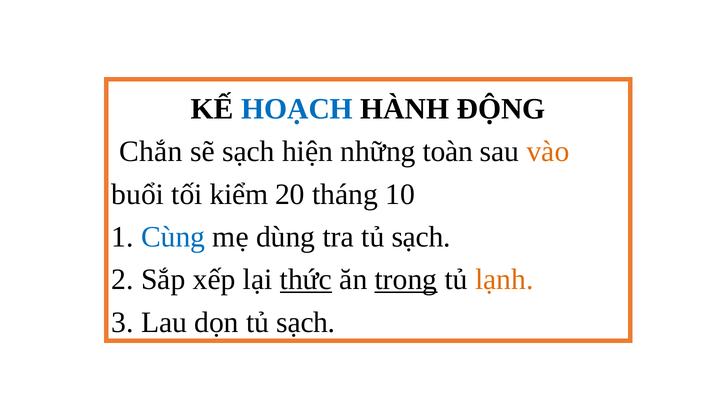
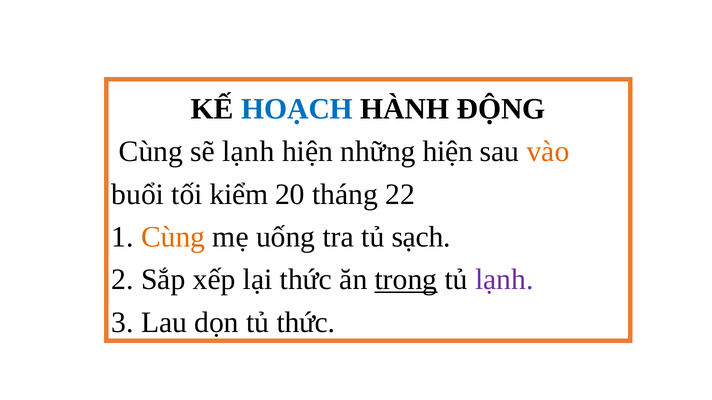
Chắn at (151, 152): Chắn -> Cùng
sẽ sạch: sạch -> lạnh
những toàn: toàn -> hiện
10: 10 -> 22
Cùng at (173, 237) colour: blue -> orange
dùng: dùng -> uống
thức at (306, 280) underline: present -> none
lạnh at (504, 280) colour: orange -> purple
dọn tủ sạch: sạch -> thức
